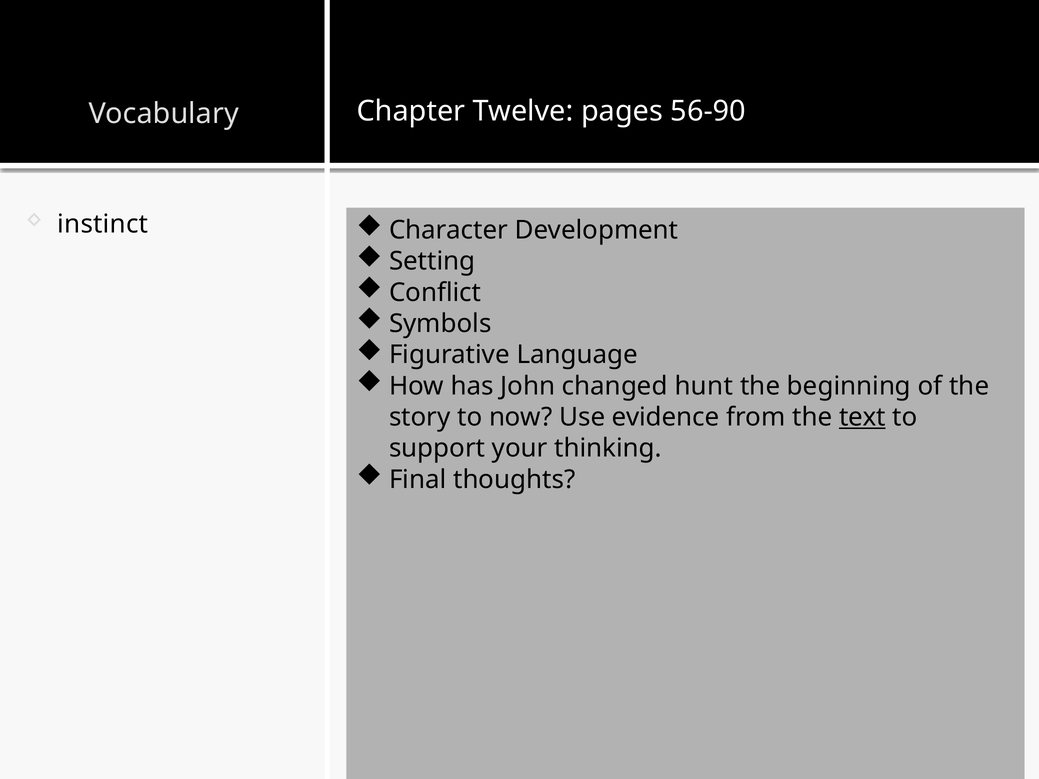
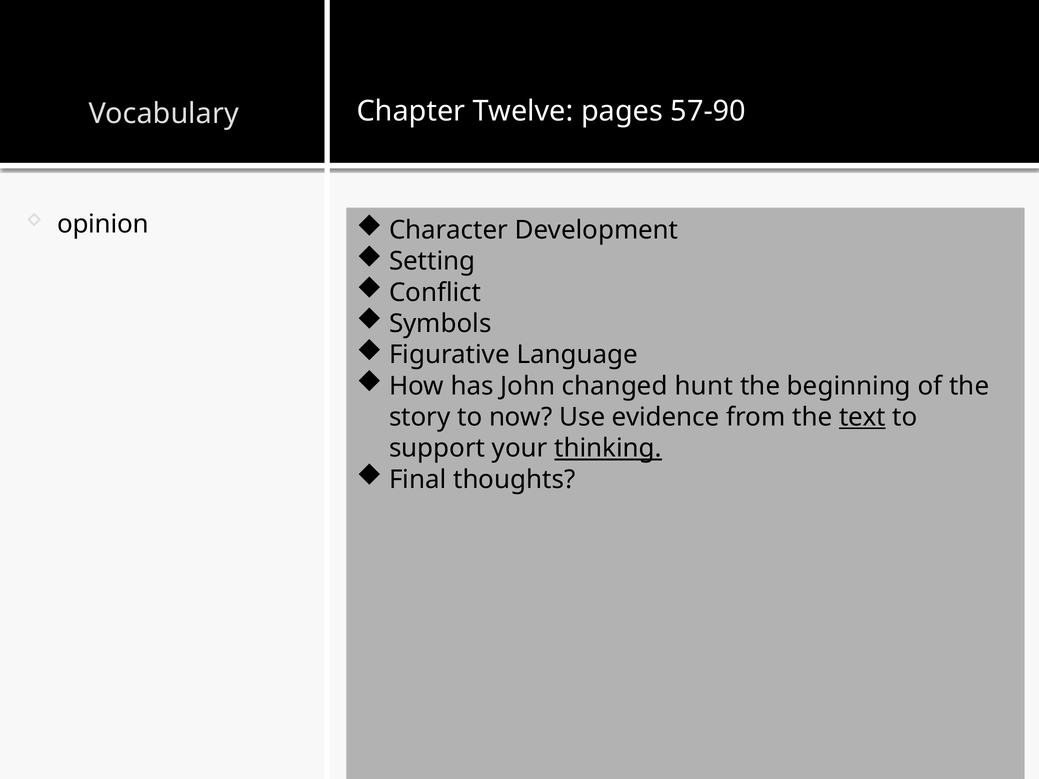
56-90: 56-90 -> 57-90
instinct: instinct -> opinion
thinking underline: none -> present
